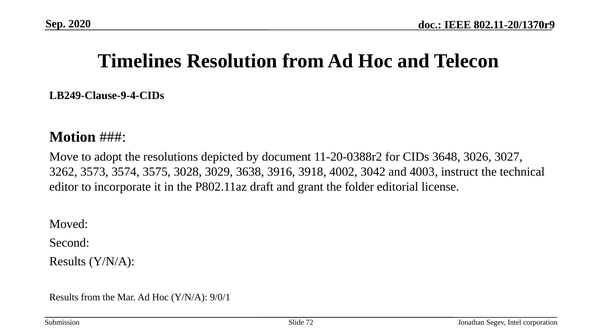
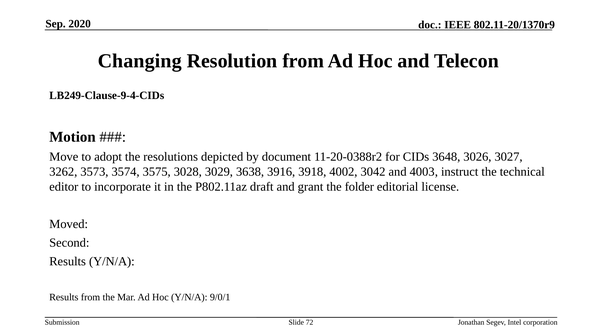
Timelines: Timelines -> Changing
